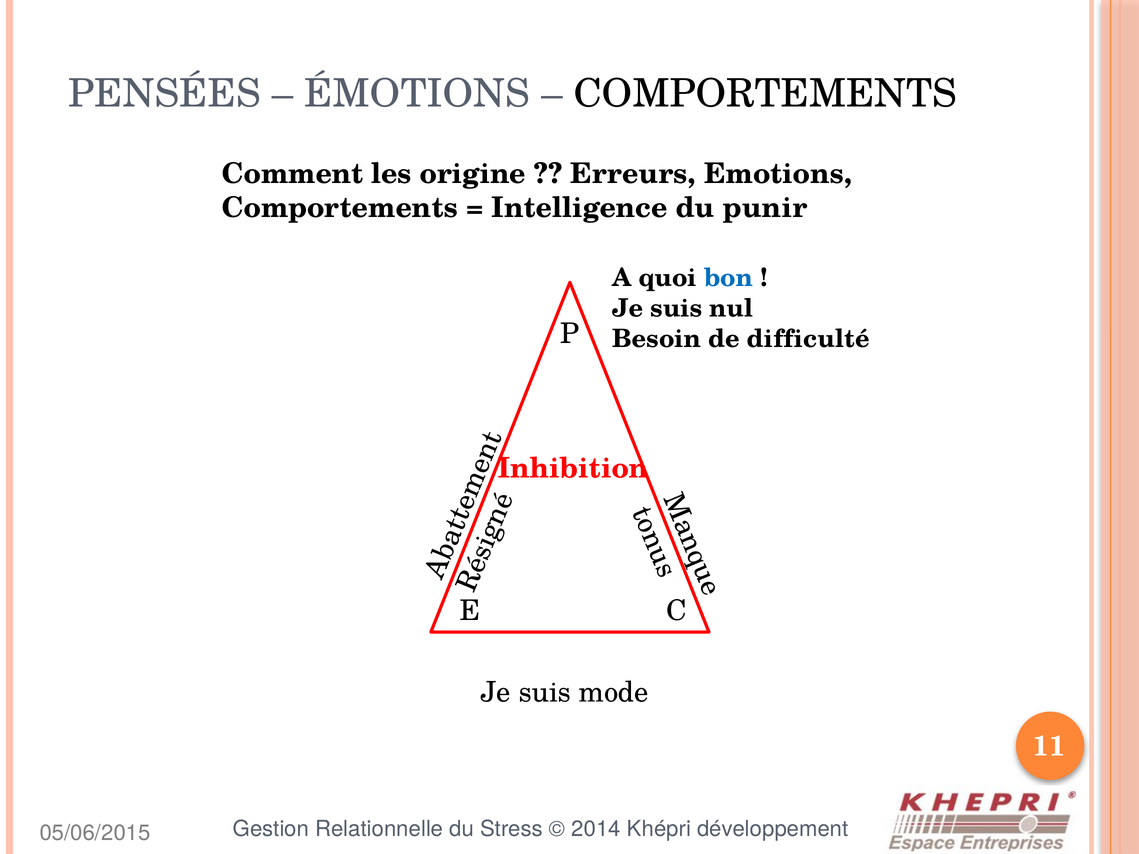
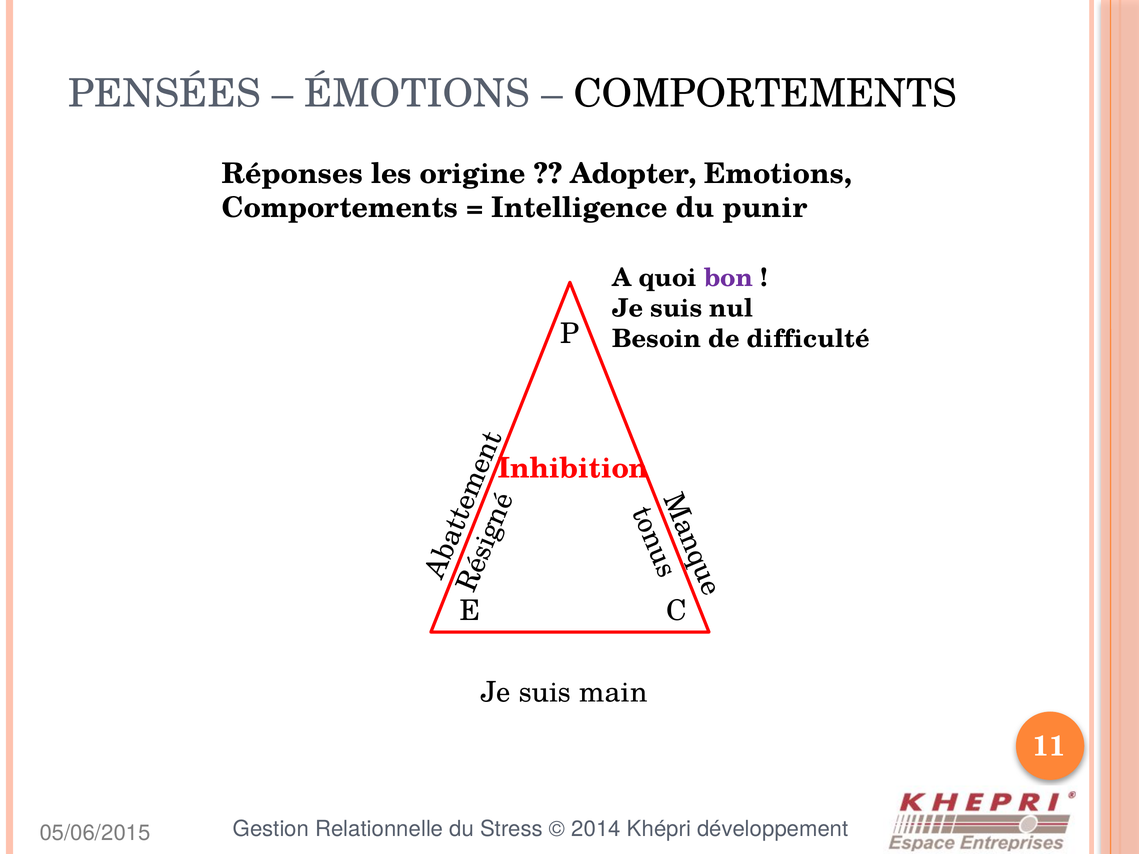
Comment: Comment -> Réponses
Erreurs: Erreurs -> Adopter
bon colour: blue -> purple
mode: mode -> main
